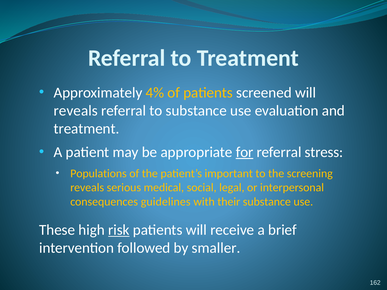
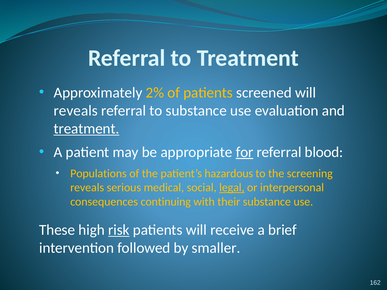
4%: 4% -> 2%
treatment at (86, 129) underline: none -> present
stress: stress -> blood
important: important -> hazardous
legal underline: none -> present
guidelines: guidelines -> continuing
